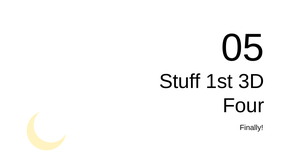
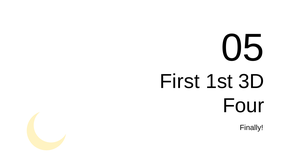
Stuff: Stuff -> First
